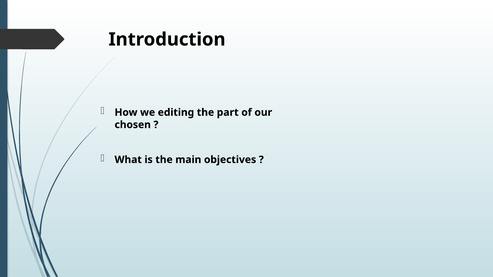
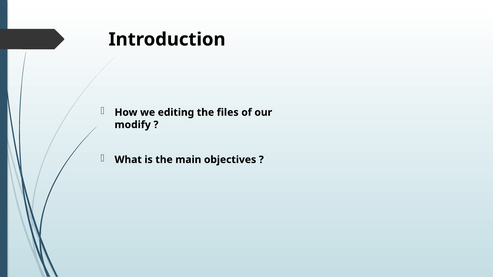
part: part -> files
chosen: chosen -> modify
